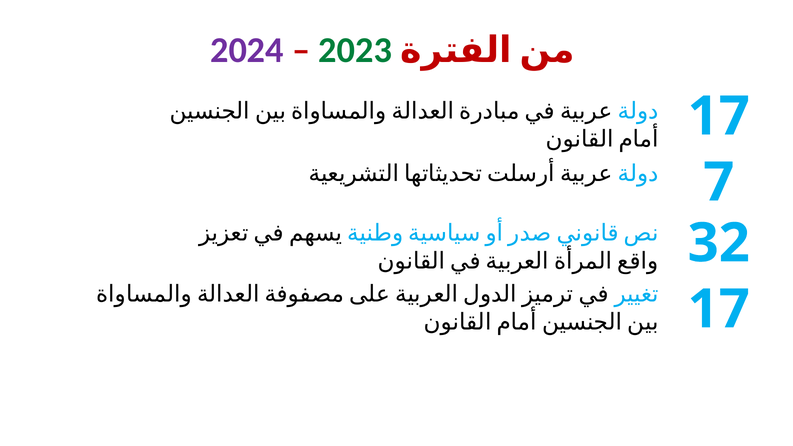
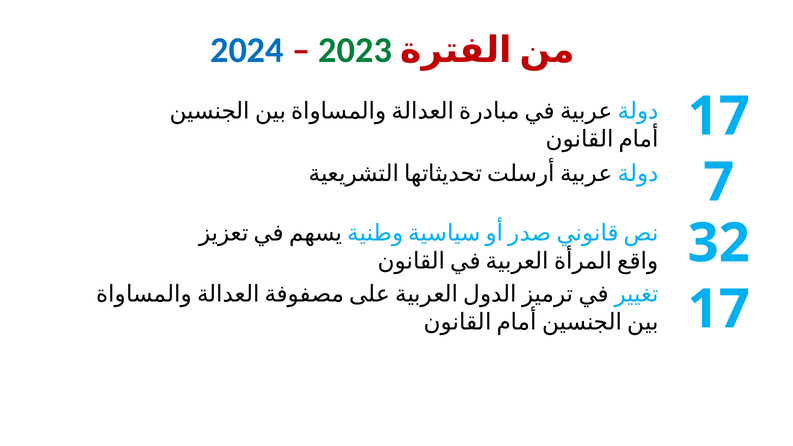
2024 colour: purple -> blue
